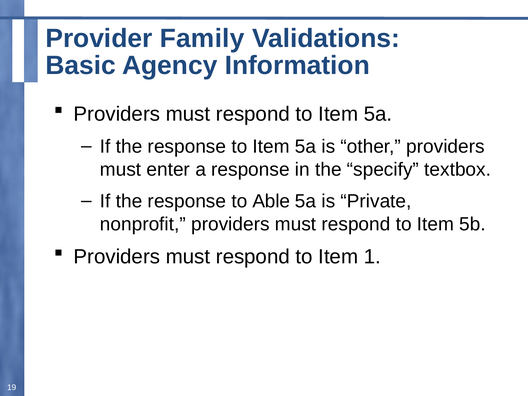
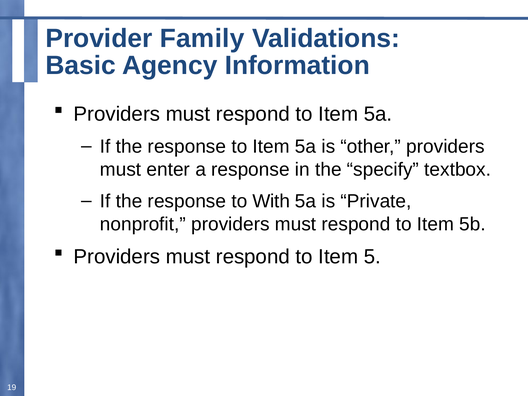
Able: Able -> With
1: 1 -> 5
